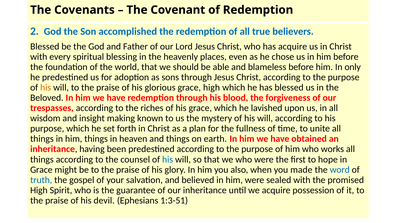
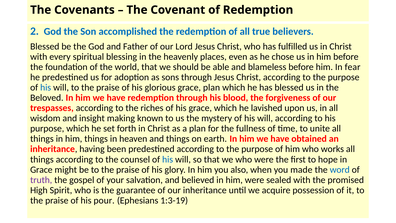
has acquire: acquire -> fulfilled
only: only -> fear
his at (46, 87) colour: orange -> blue
grace high: high -> plan
truth colour: blue -> purple
devil: devil -> pour
1:3-51: 1:3-51 -> 1:3-19
